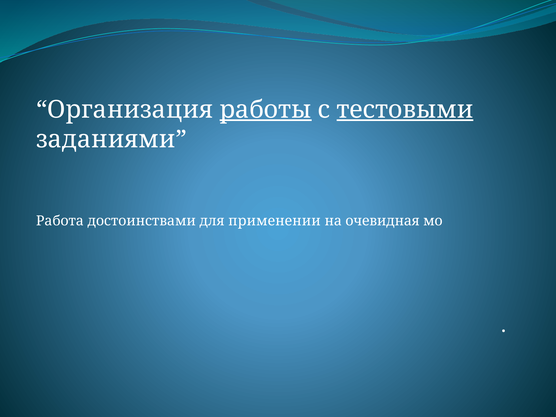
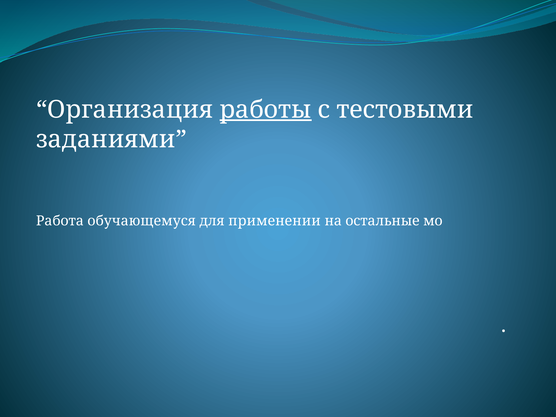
тестовыми underline: present -> none
достоинствами: достоинствами -> обучающемуся
очевидная: очевидная -> остальные
